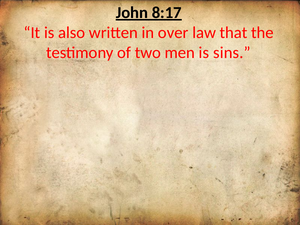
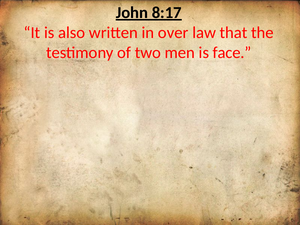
sins: sins -> face
